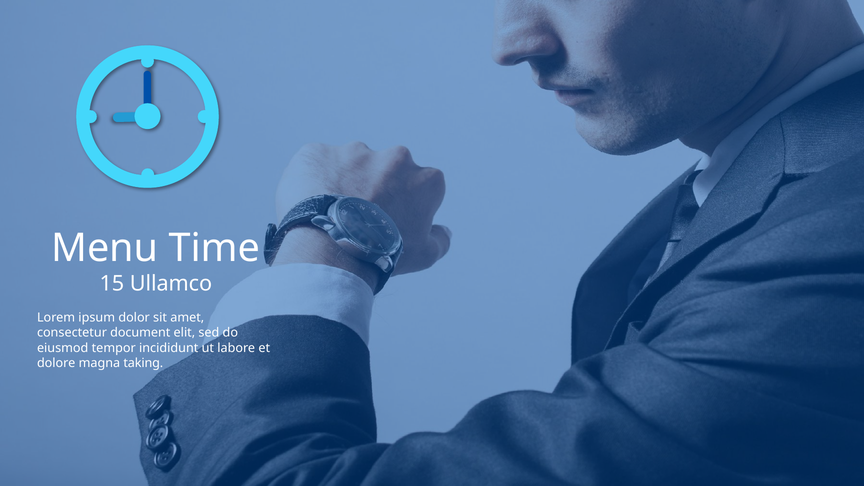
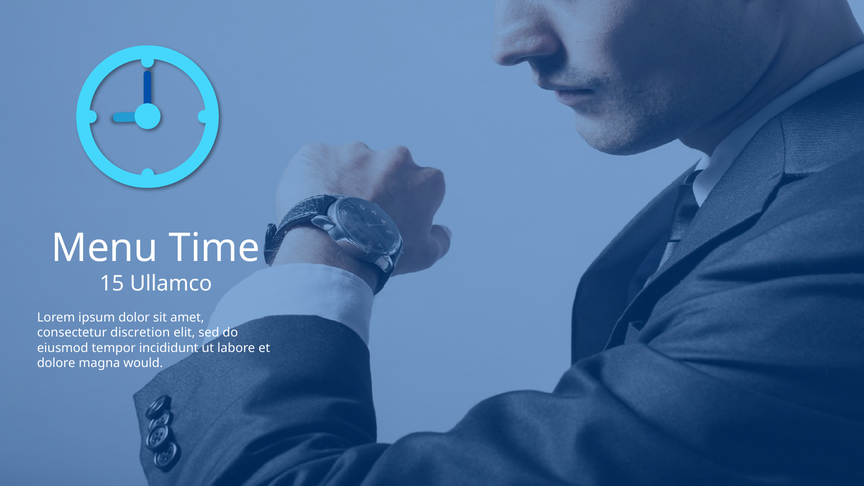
document: document -> discretion
taking: taking -> would
